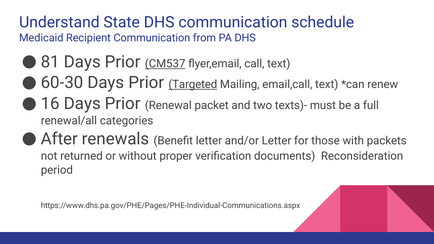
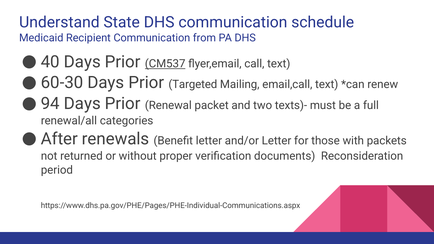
81: 81 -> 40
Targeted underline: present -> none
16: 16 -> 94
